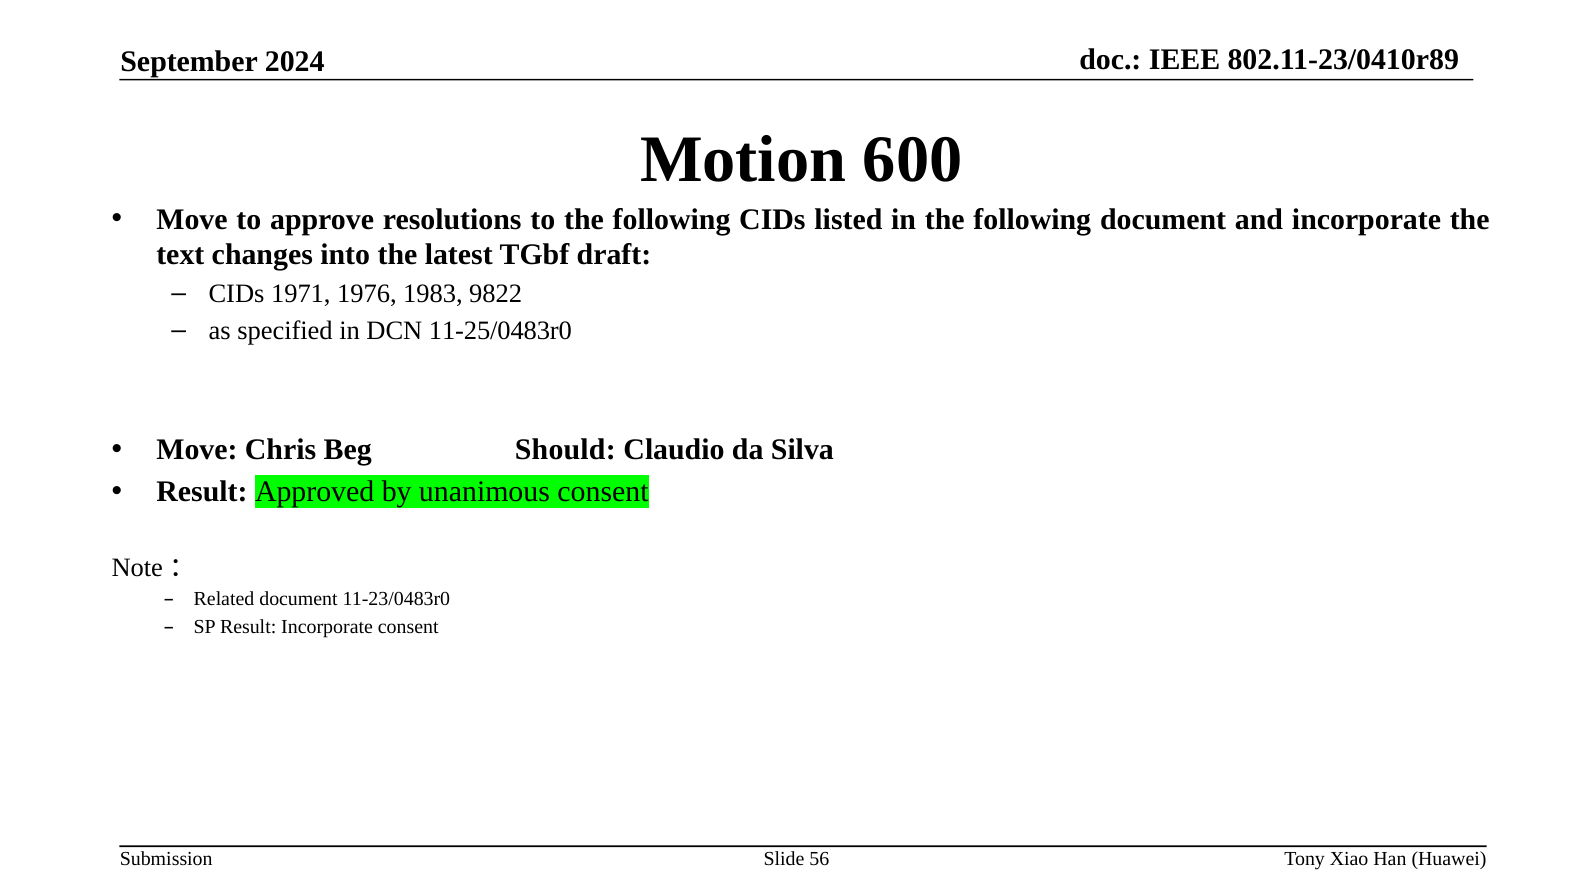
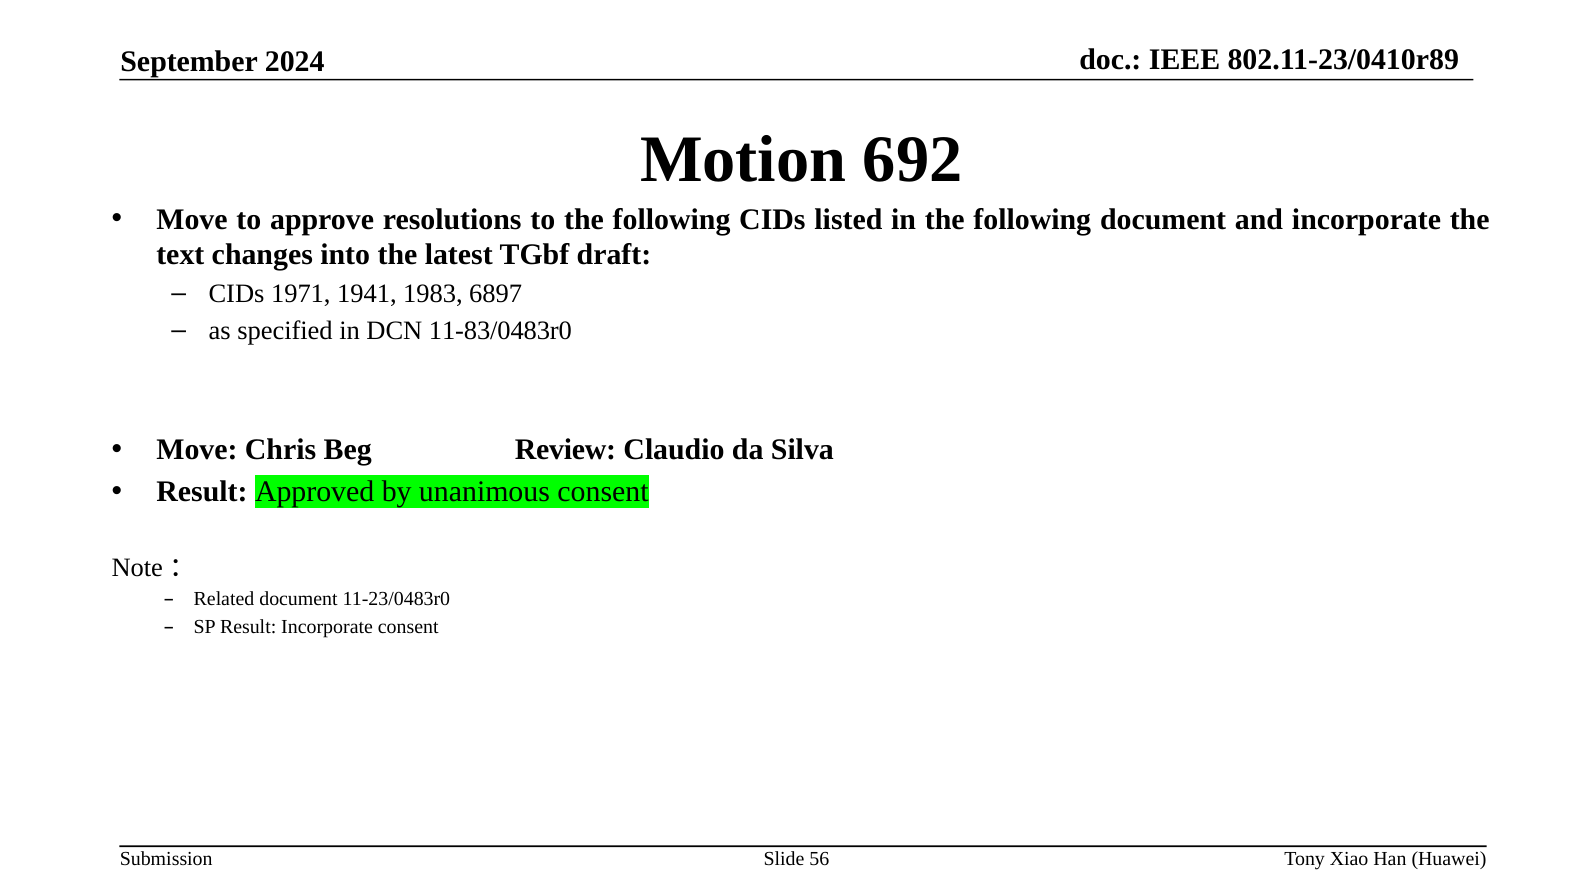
600: 600 -> 692
1976: 1976 -> 1941
9822: 9822 -> 6897
11-25/0483r0: 11-25/0483r0 -> 11-83/0483r0
Should: Should -> Review
